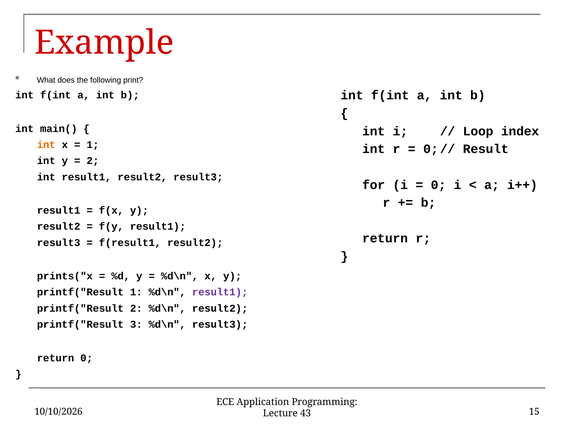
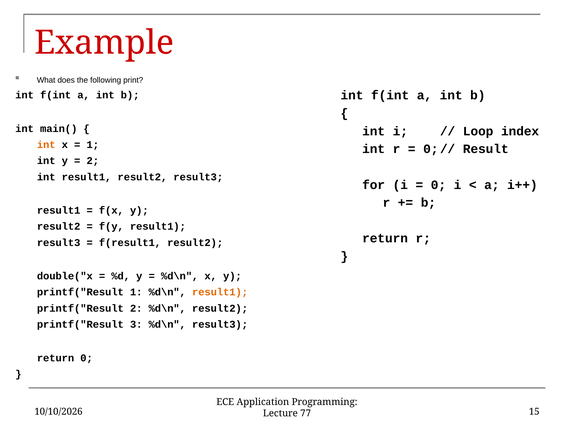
prints("x: prints("x -> double("x
result1 at (220, 292) colour: purple -> orange
43: 43 -> 77
